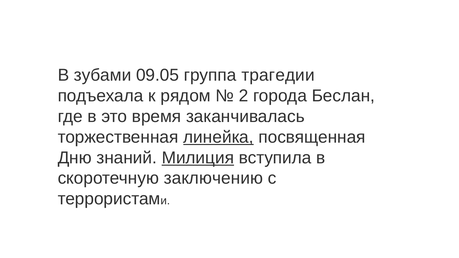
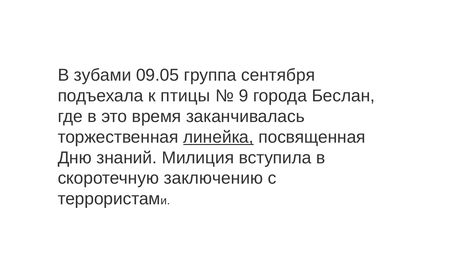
трагедии: трагедии -> сентября
рядом: рядом -> птицы
2: 2 -> 9
Милиция underline: present -> none
